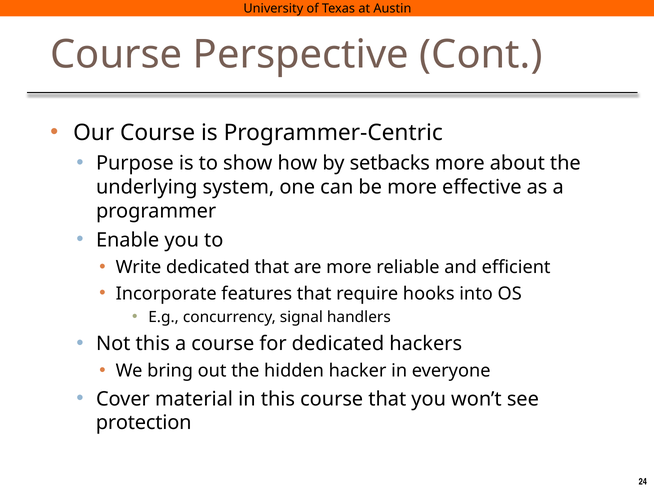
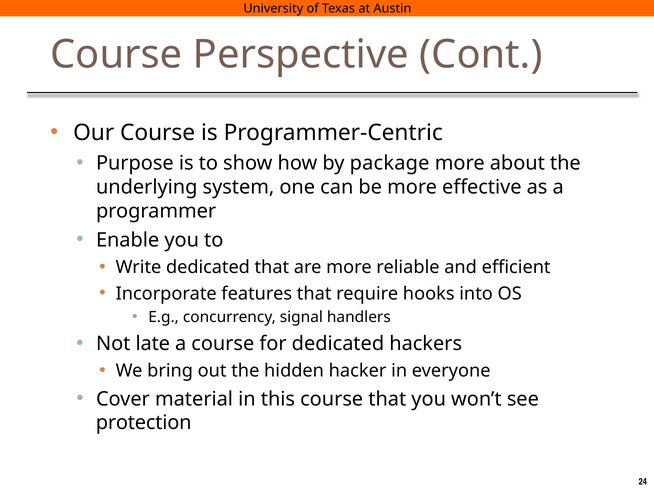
setbacks: setbacks -> package
Not this: this -> late
